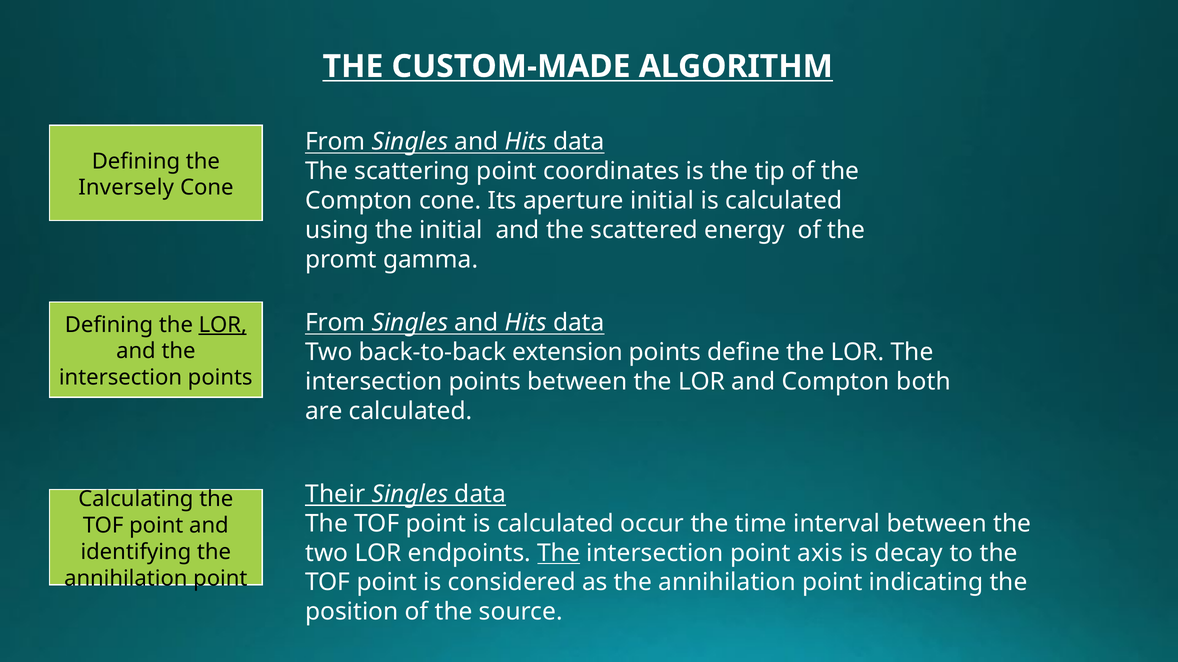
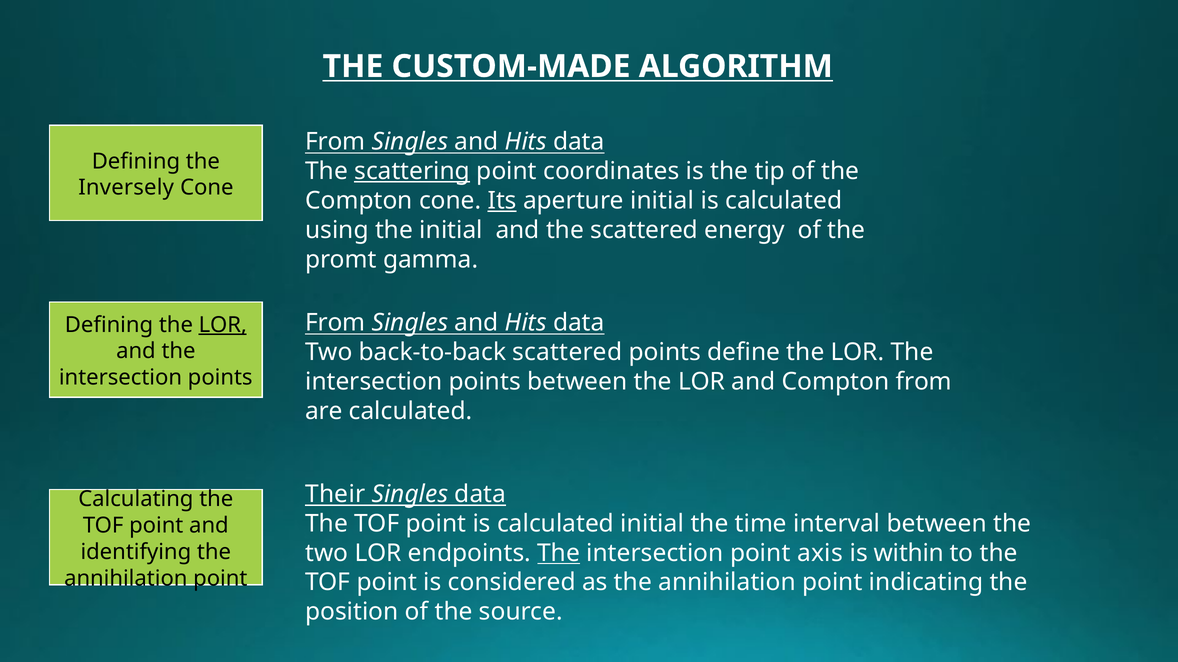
scattering underline: none -> present
Its underline: none -> present
back-to-back extension: extension -> scattered
Compton both: both -> from
calculated occur: occur -> initial
decay: decay -> within
